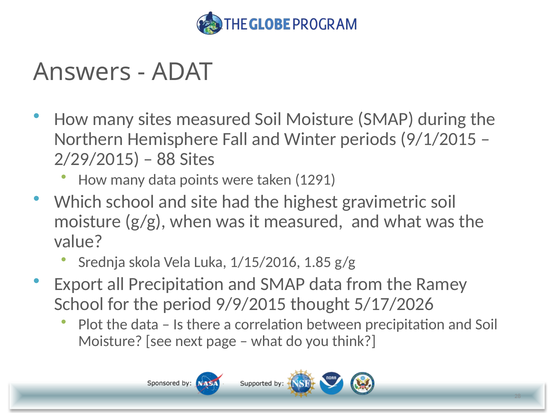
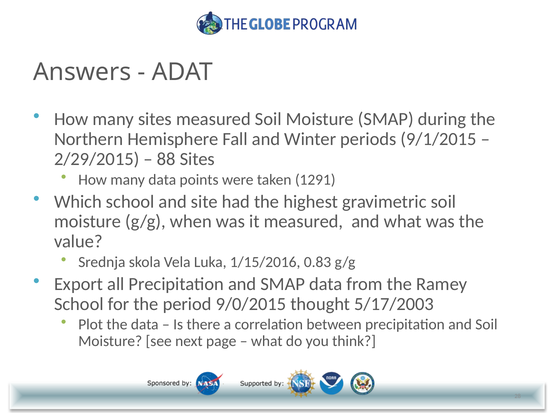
1.85: 1.85 -> 0.83
9/9/2015: 9/9/2015 -> 9/0/2015
5/17/2026: 5/17/2026 -> 5/17/2003
